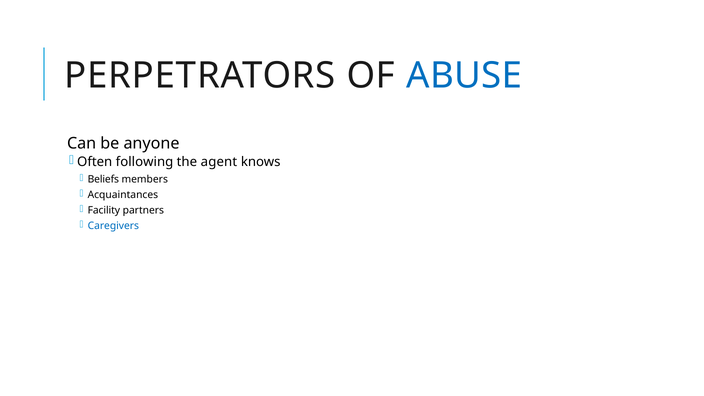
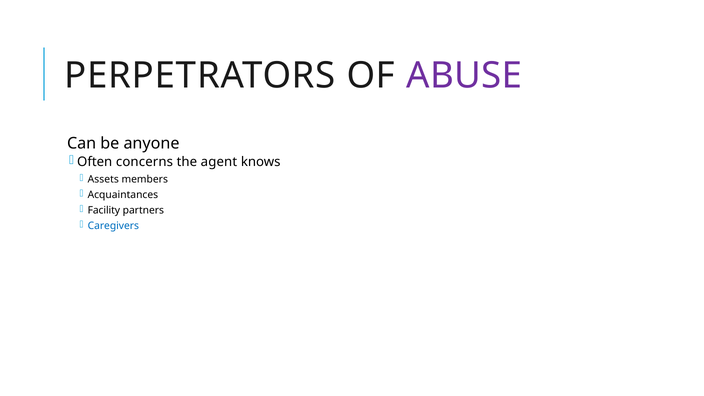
ABUSE colour: blue -> purple
following: following -> concerns
Beliefs: Beliefs -> Assets
